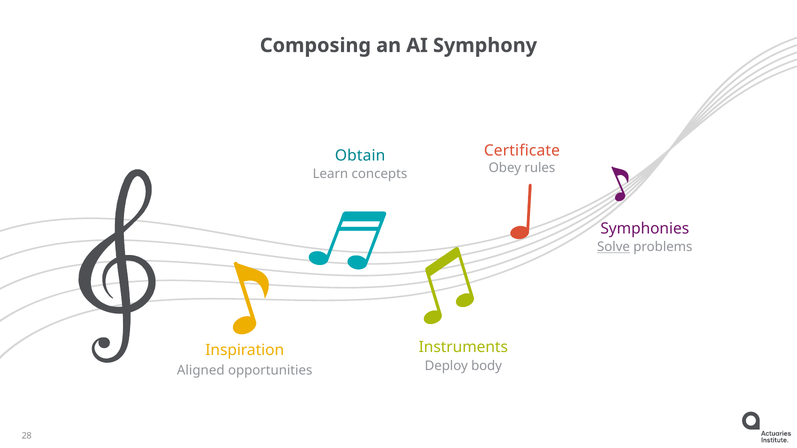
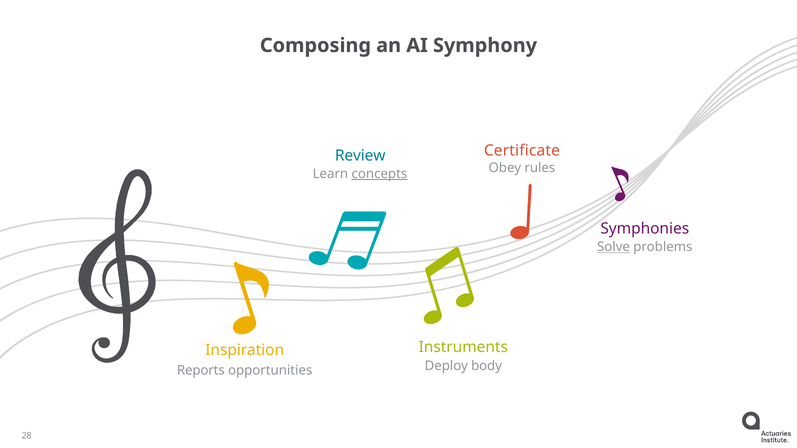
Obtain: Obtain -> Review
concepts underline: none -> present
Aligned: Aligned -> Reports
